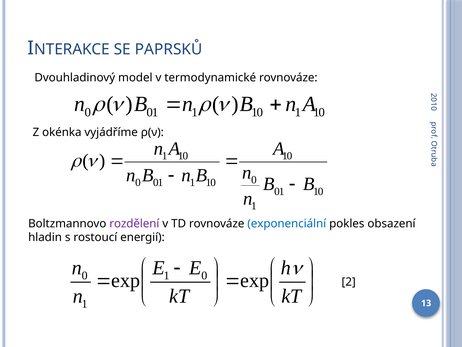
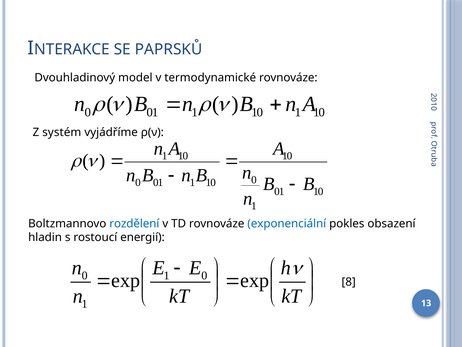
okénka: okénka -> systém
rozdělení colour: purple -> blue
2 at (349, 281): 2 -> 8
